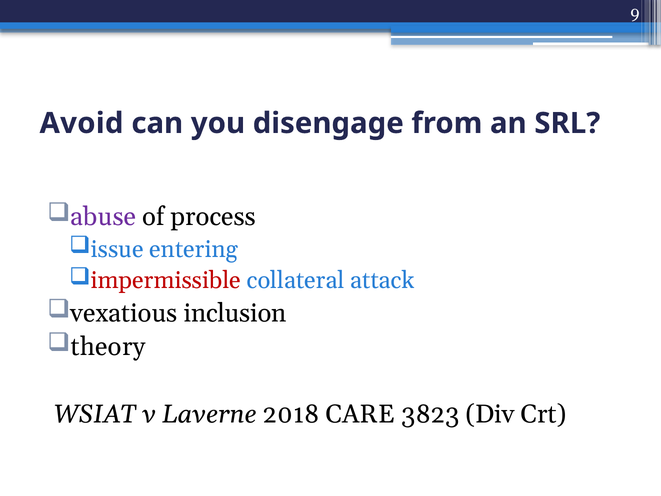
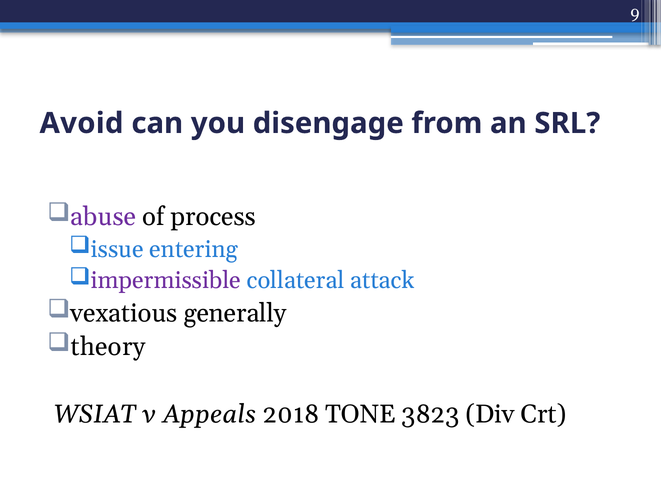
impermissible colour: red -> purple
inclusion: inclusion -> generally
Laverne: Laverne -> Appeals
CARE: CARE -> TONE
